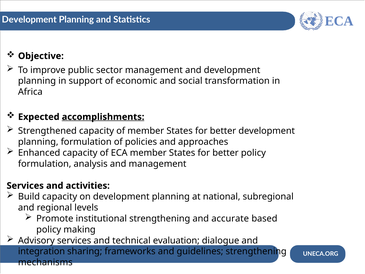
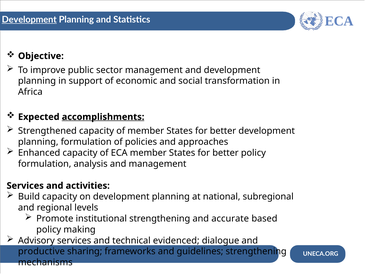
Development at (29, 19) underline: none -> present
evaluation: evaluation -> evidenced
integration: integration -> productive
